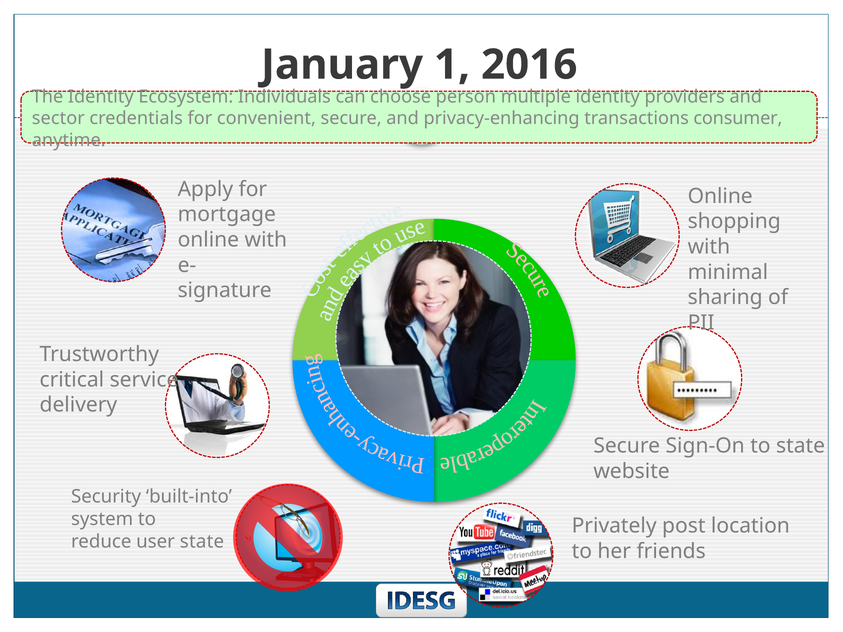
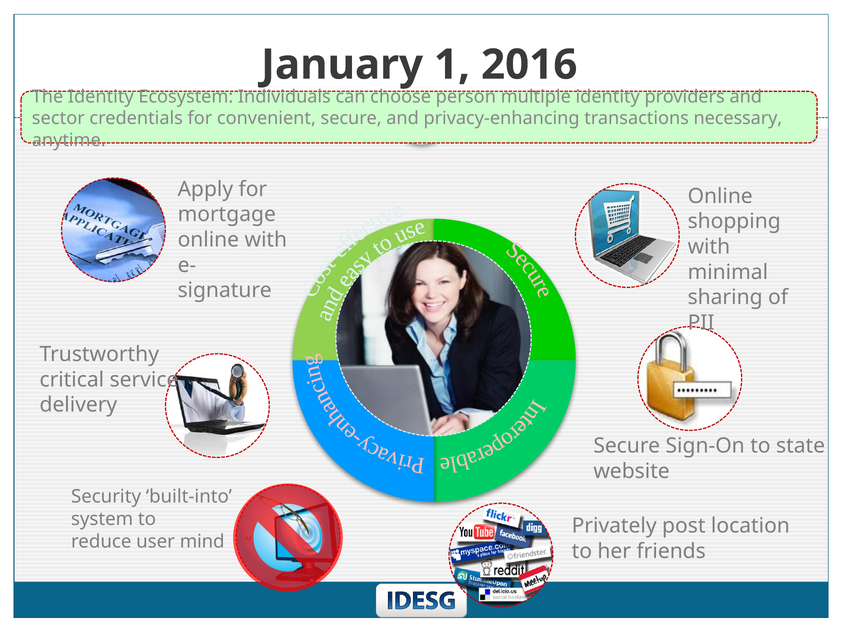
consumer: consumer -> necessary
user state: state -> mind
